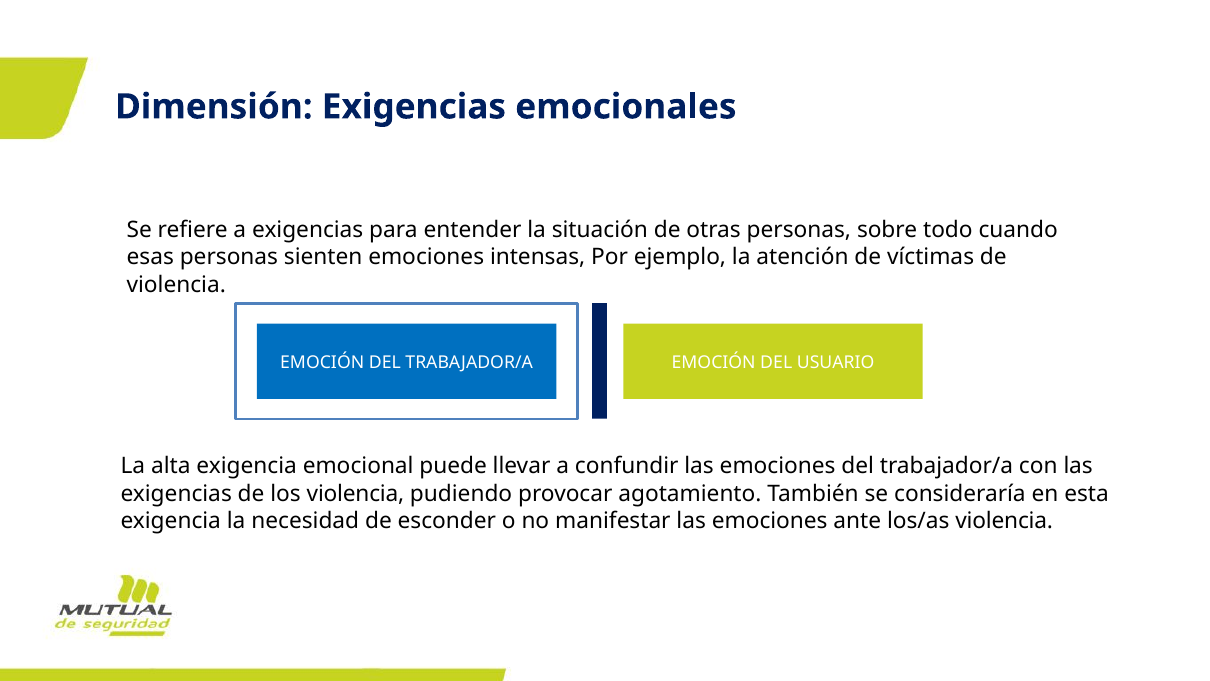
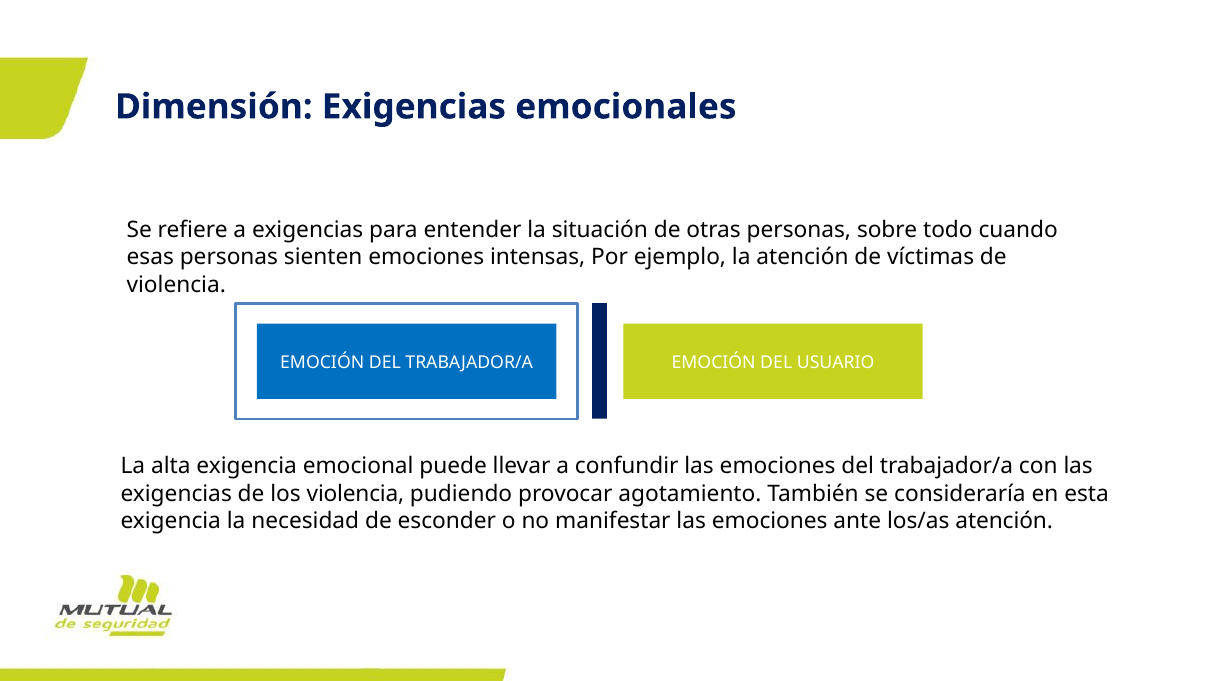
los/as violencia: violencia -> atención
